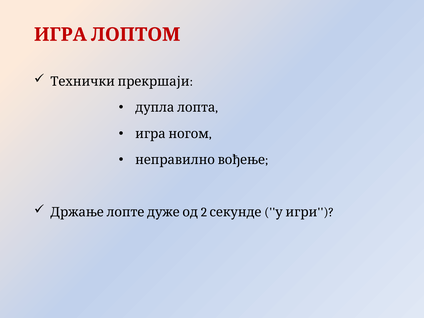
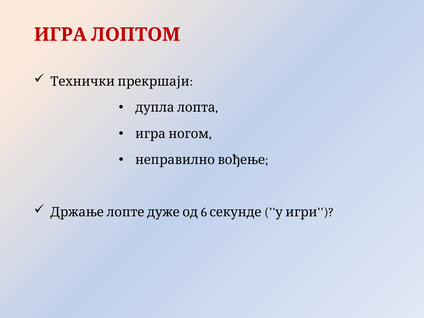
2: 2 -> 6
